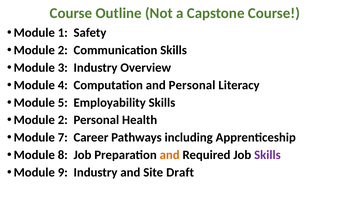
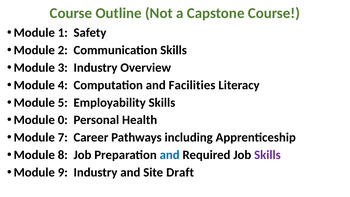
and Personal: Personal -> Facilities
2 at (63, 120): 2 -> 0
and at (170, 155) colour: orange -> blue
